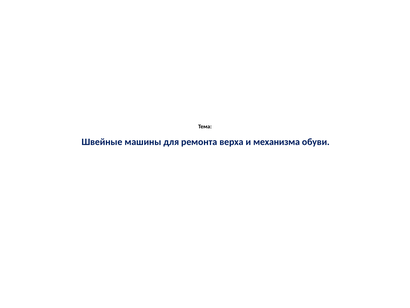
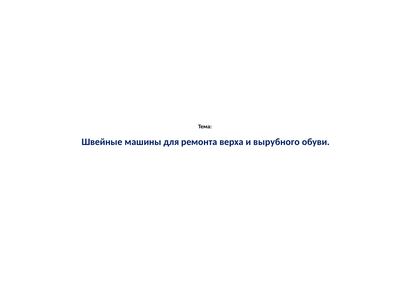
механизма: механизма -> вырубного
